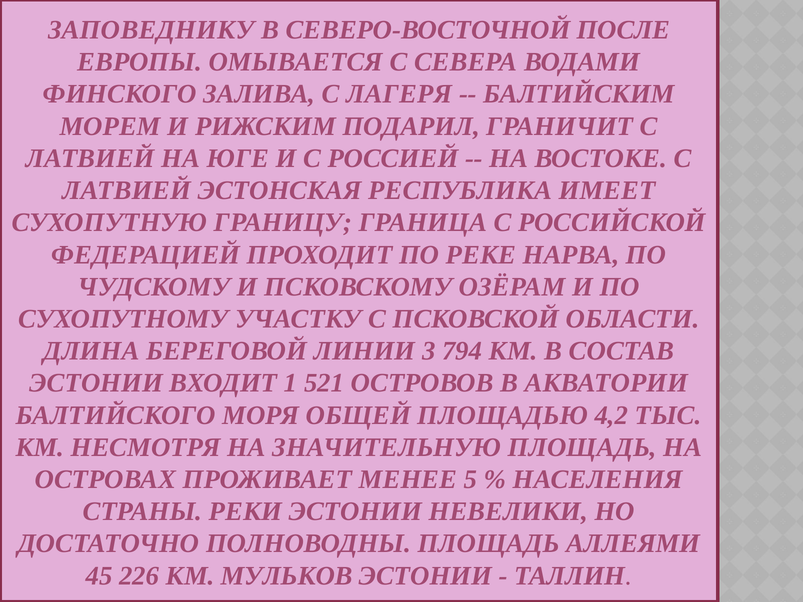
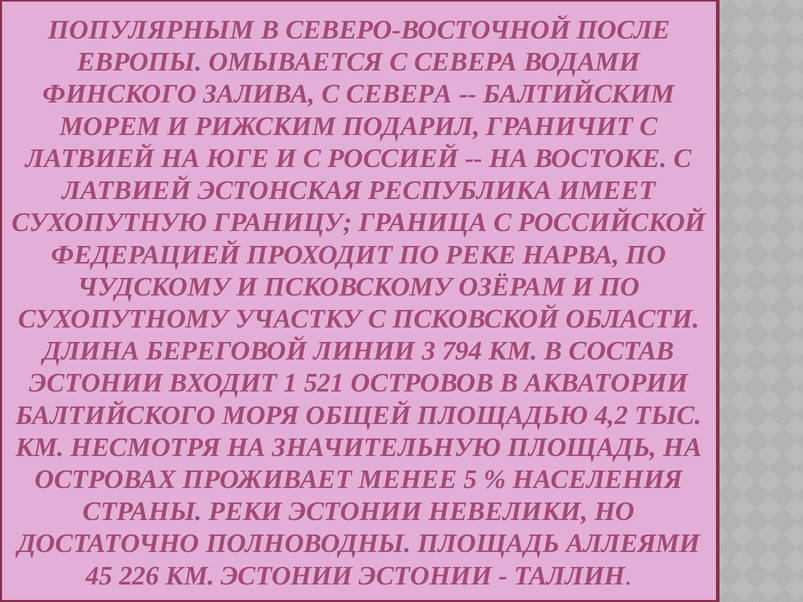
ЗАПОВЕДНИКУ: ЗАПОВЕДНИКУ -> ПОПУЛЯРНЫМ
ЛАГЕРЯ at (399, 94): ЛАГЕРЯ -> СЕВЕРА
КМ МУЛЬКОВ: МУЛЬКОВ -> ЭСТОНИИ
